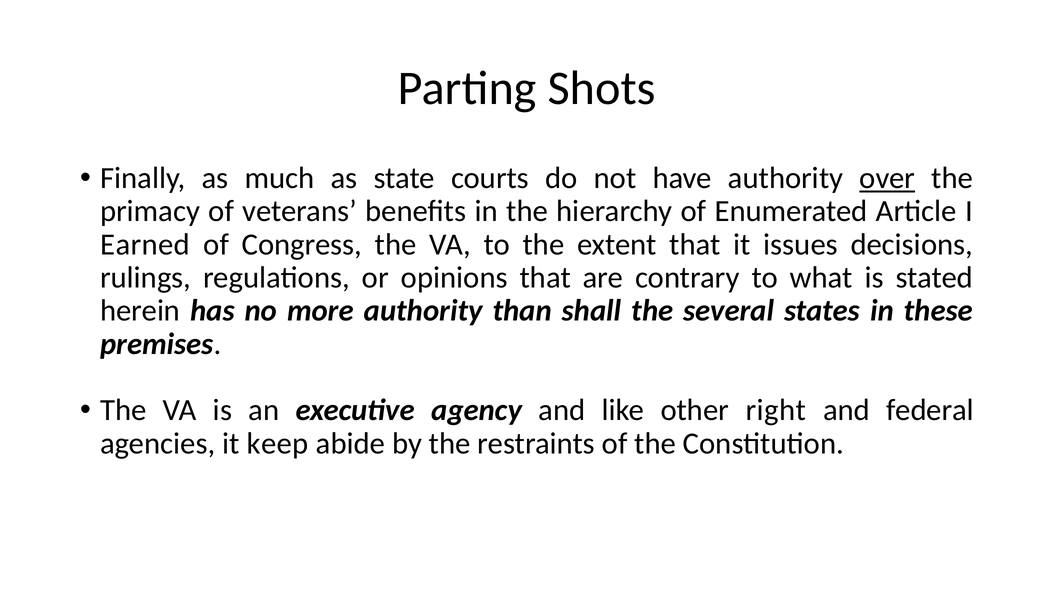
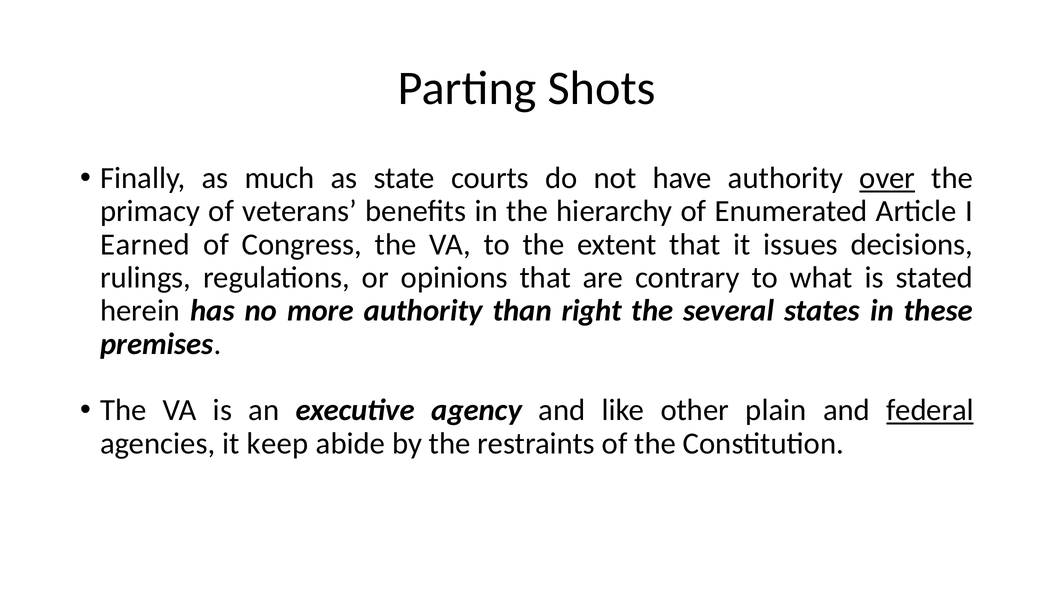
shall: shall -> right
right: right -> plain
federal underline: none -> present
